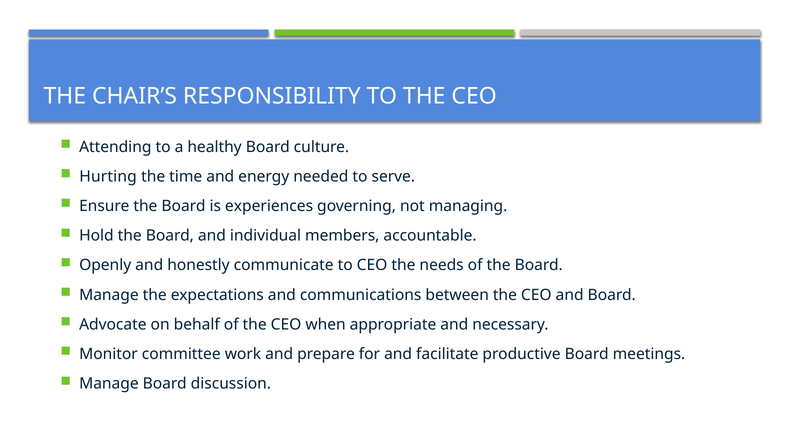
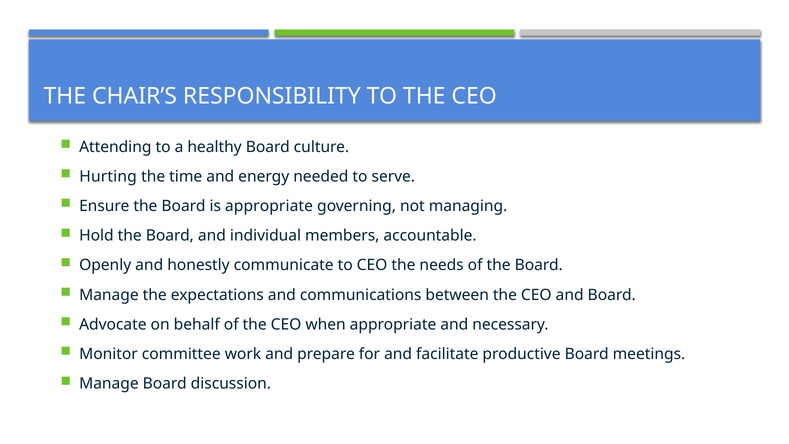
is experiences: experiences -> appropriate
